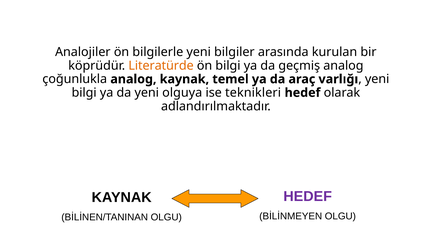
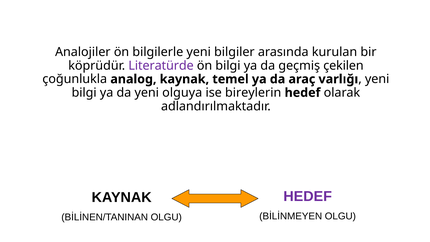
Literatürde colour: orange -> purple
geçmiş analog: analog -> çekilen
teknikleri: teknikleri -> bireylerin
